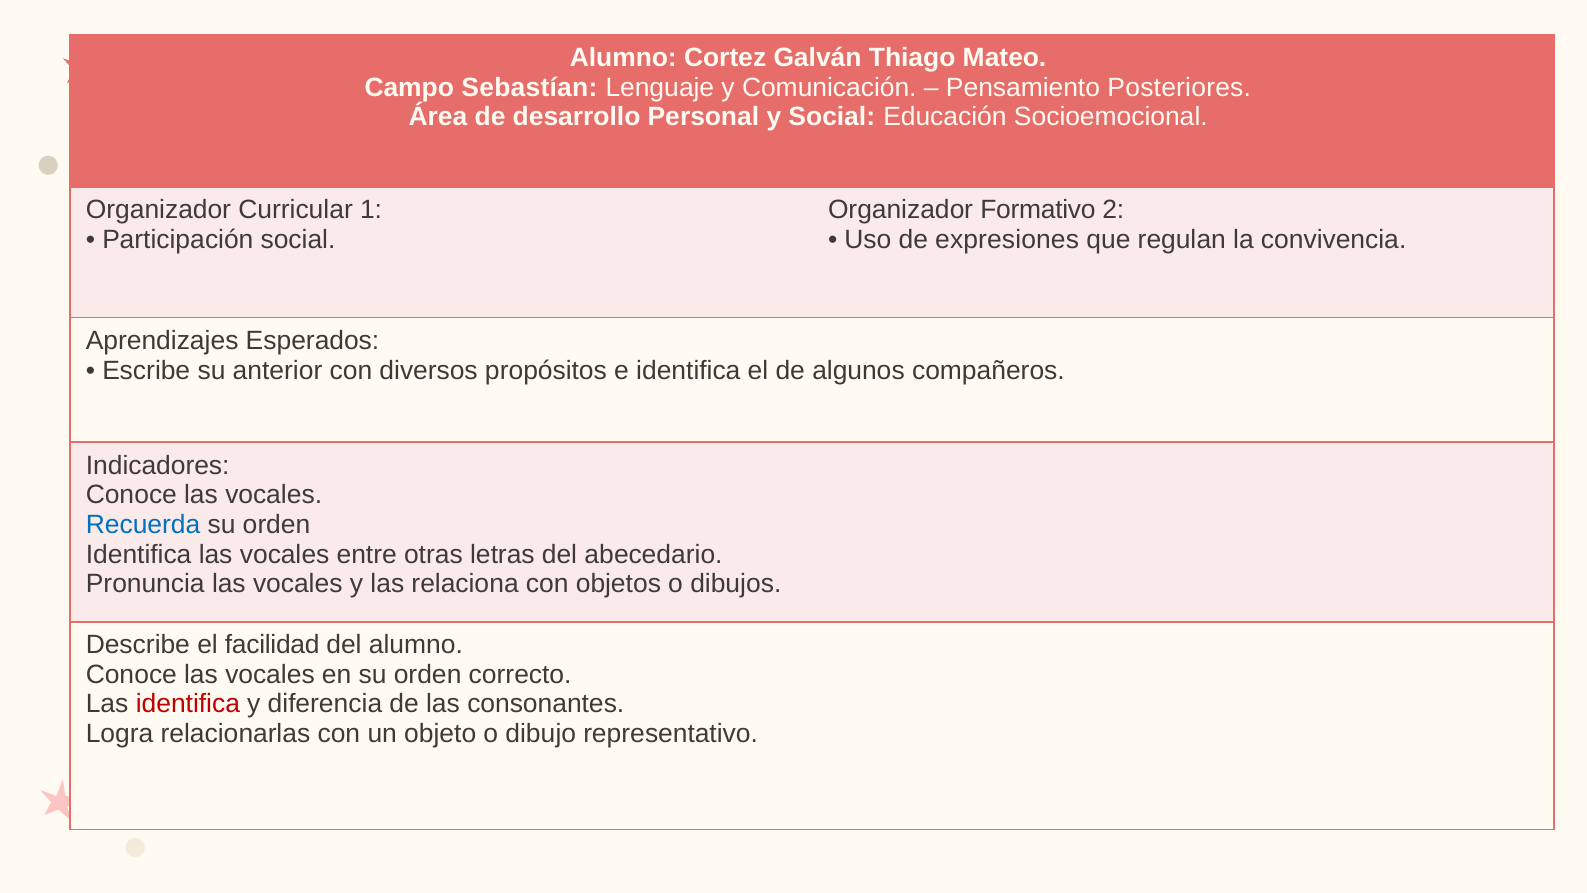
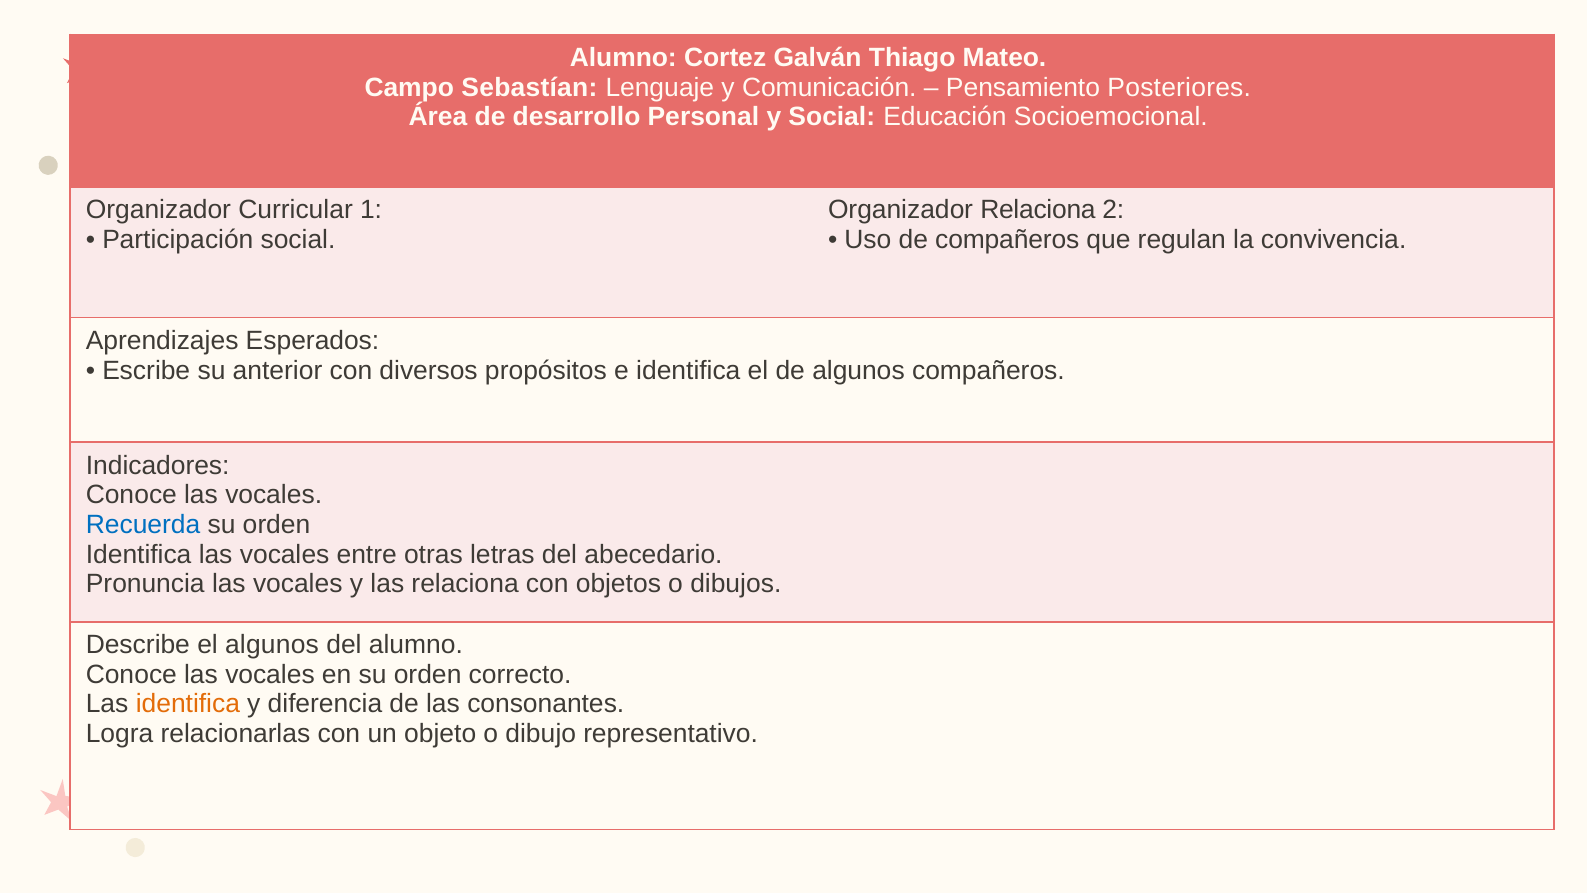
Organizador Formativo: Formativo -> Relaciona
de expresiones: expresiones -> compañeros
el facilidad: facilidad -> algunos
identifica at (188, 704) colour: red -> orange
